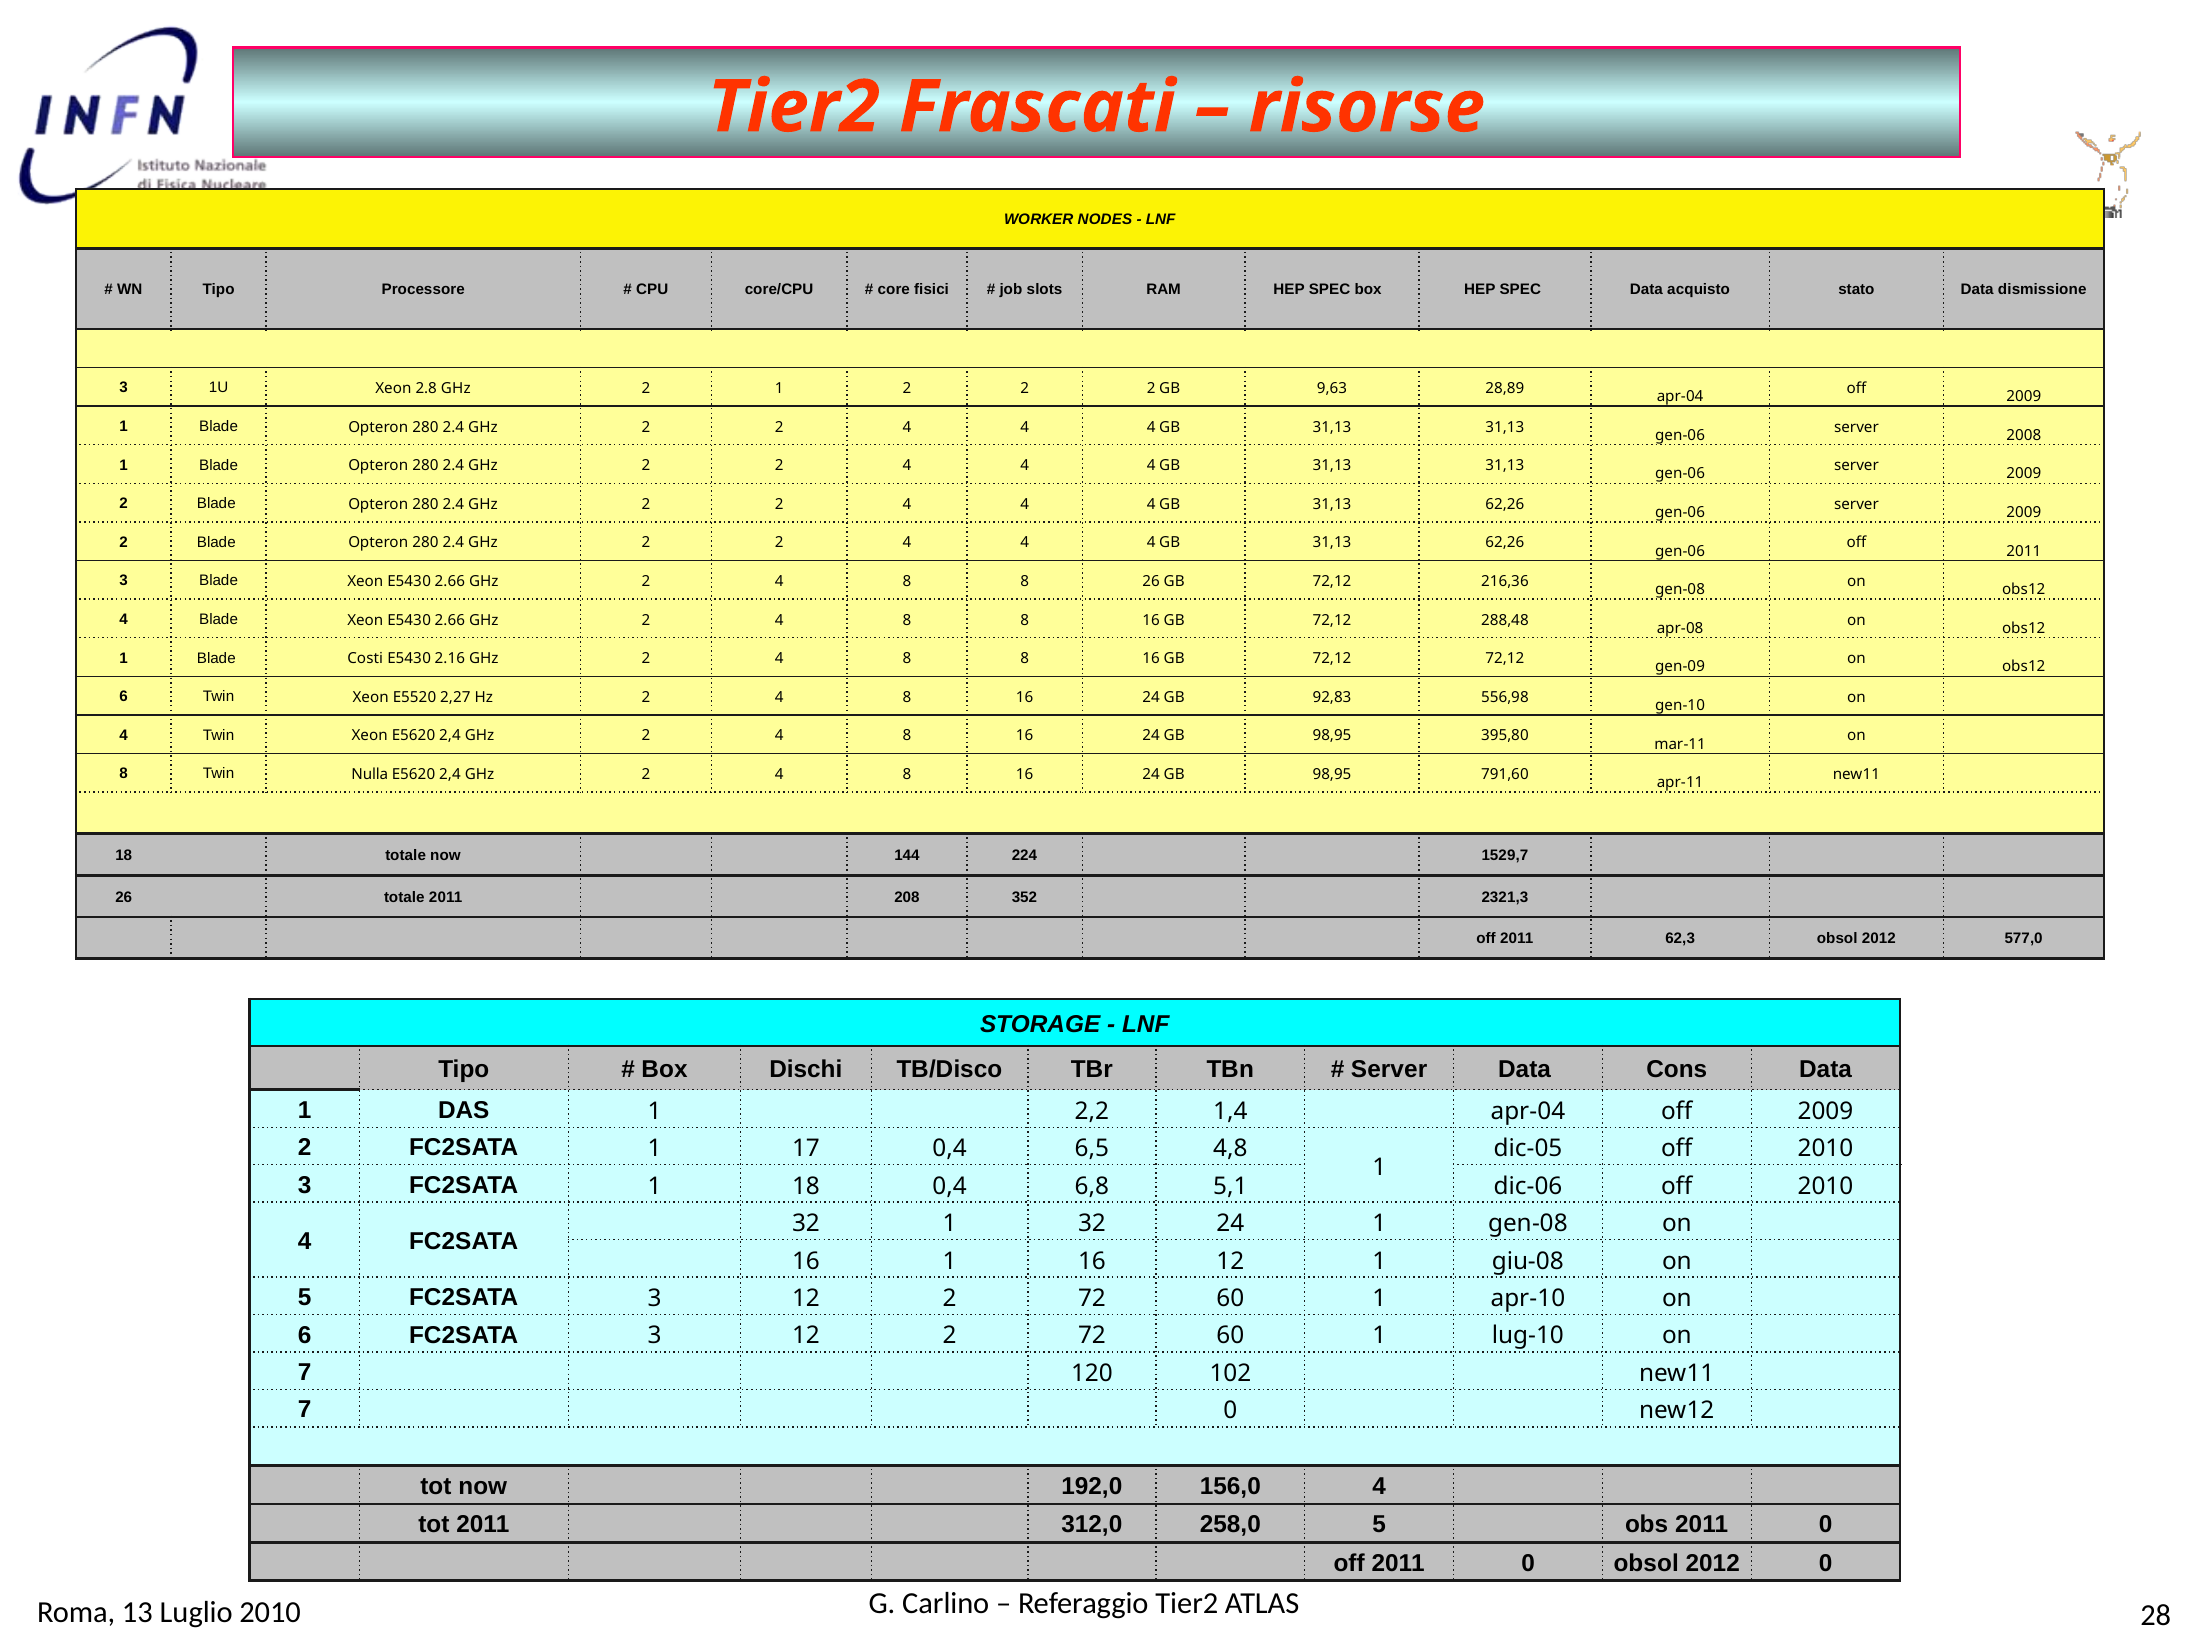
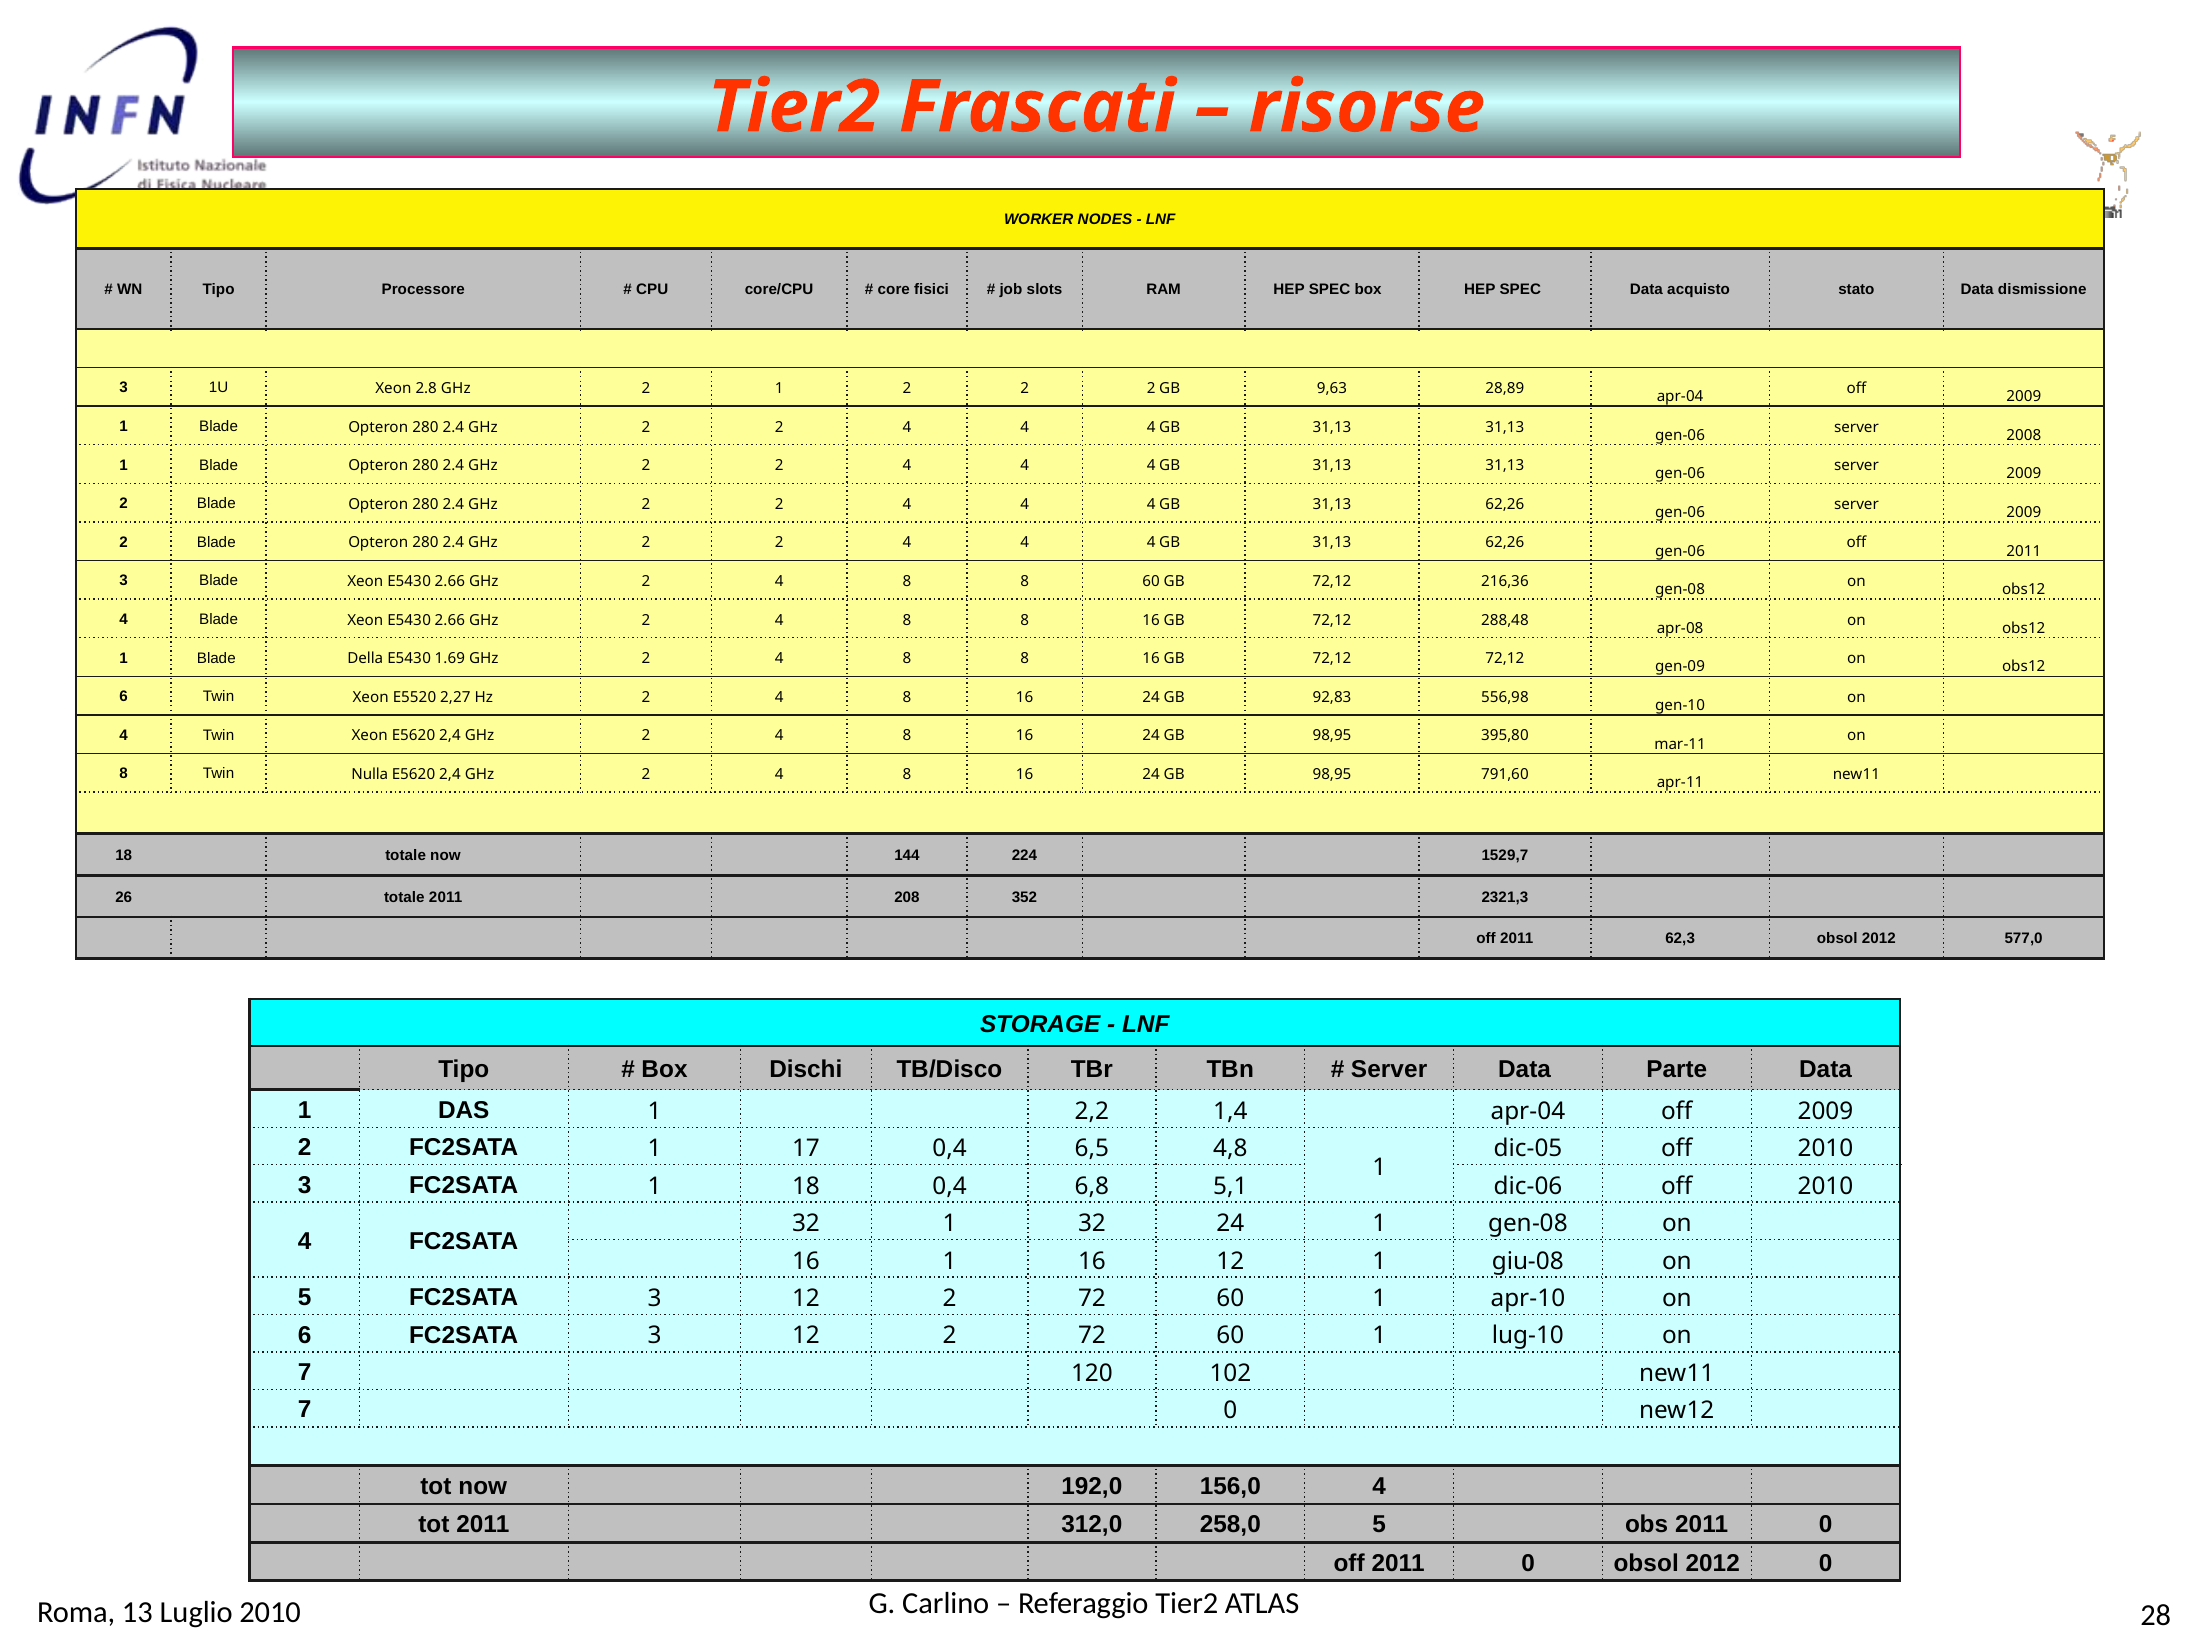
8 26: 26 -> 60
Costi: Costi -> Della
2.16: 2.16 -> 1.69
Cons: Cons -> Parte
